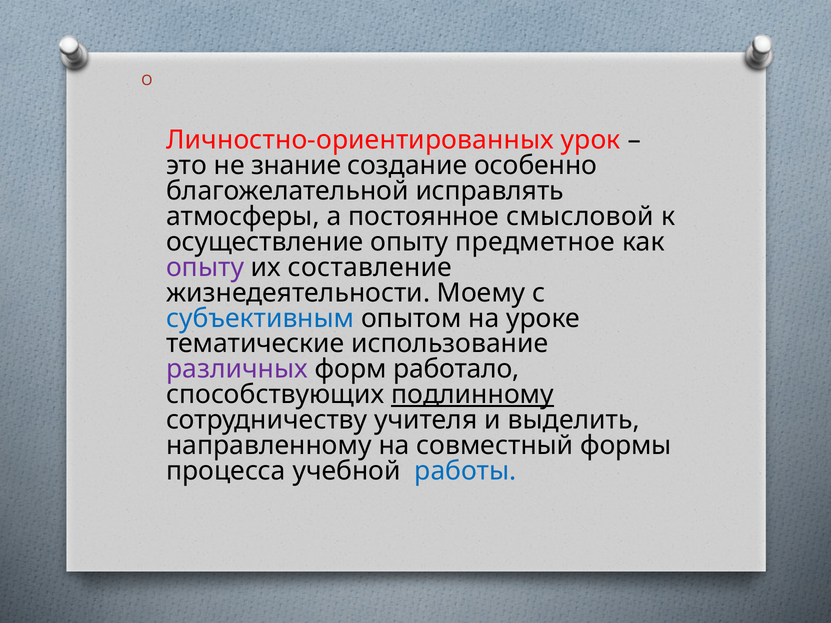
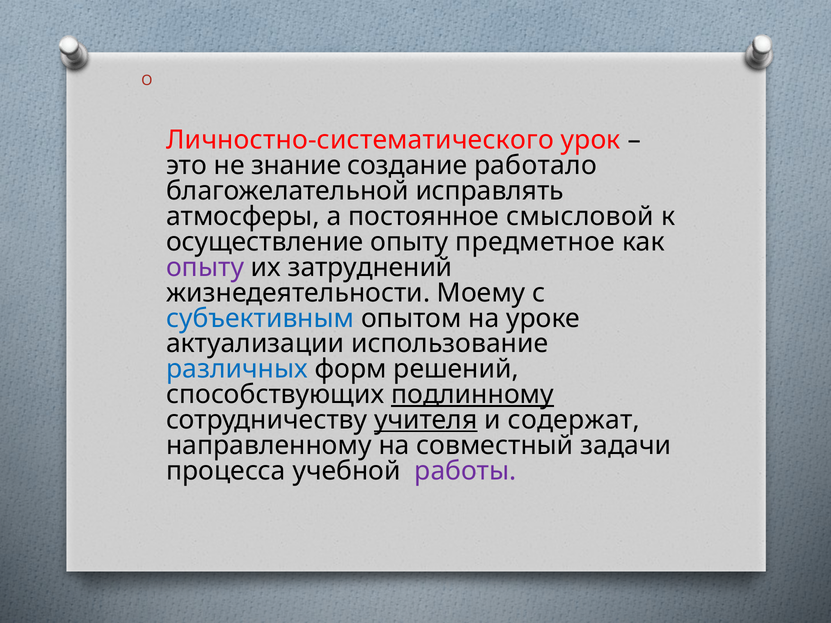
Личностно-ориентированных: Личностно-ориентированных -> Личностно-систематического
особенно: особенно -> работало
составление: составление -> затруднений
тематические: тематические -> актуализации
различных colour: purple -> blue
работало: работало -> решений
учителя underline: none -> present
выделить: выделить -> содержат
формы: формы -> задачи
работы colour: blue -> purple
